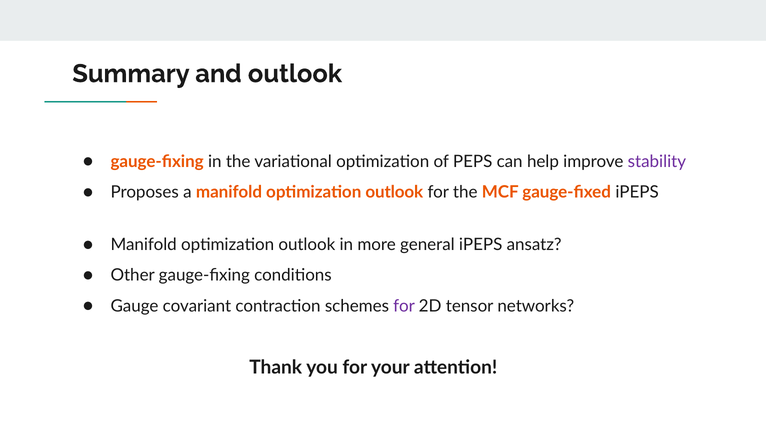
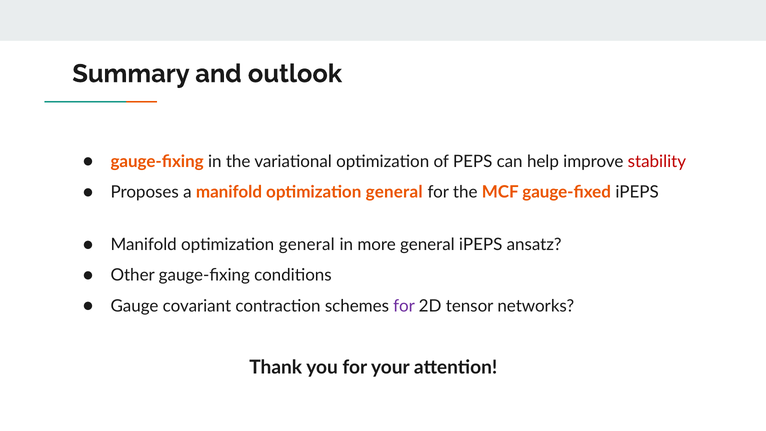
stability colour: purple -> red
a manifold optimization outlook: outlook -> general
outlook at (307, 245): outlook -> general
